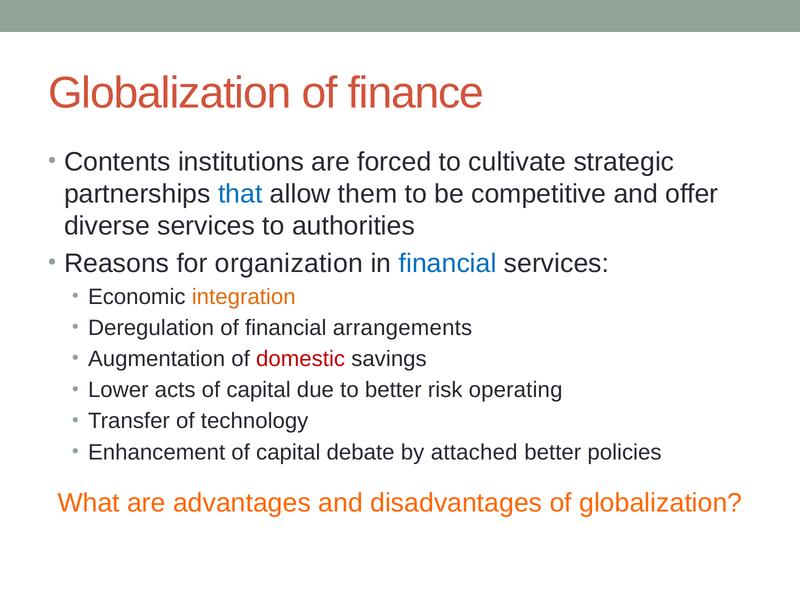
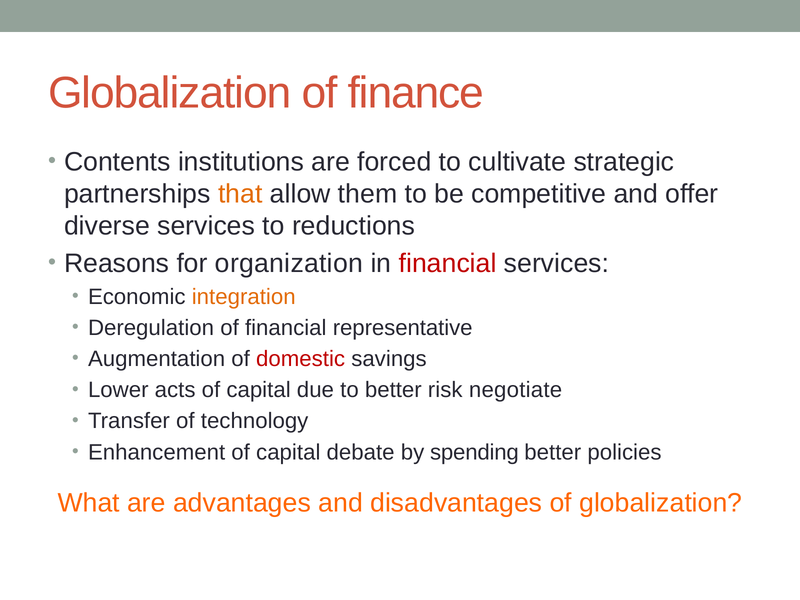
that colour: blue -> orange
authorities: authorities -> reductions
financial at (448, 263) colour: blue -> red
arrangements: arrangements -> representative
operating: operating -> negotiate
attached: attached -> spending
